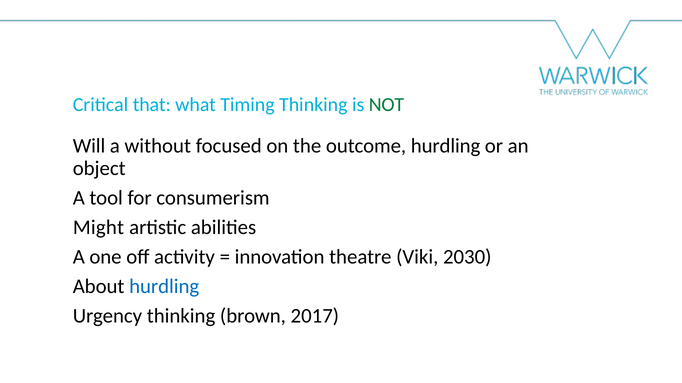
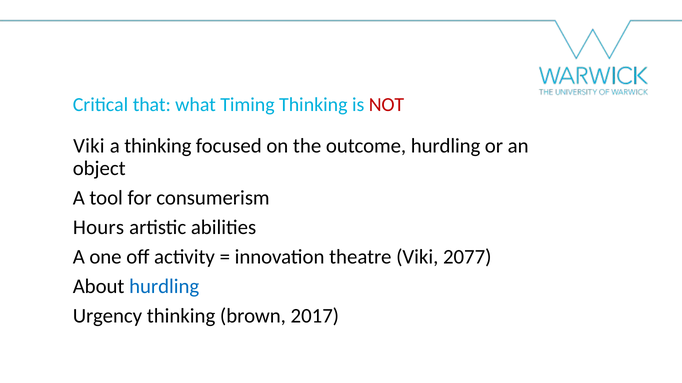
NOT colour: green -> red
Will at (89, 146): Will -> Viki
a without: without -> thinking
Might: Might -> Hours
2030: 2030 -> 2077
